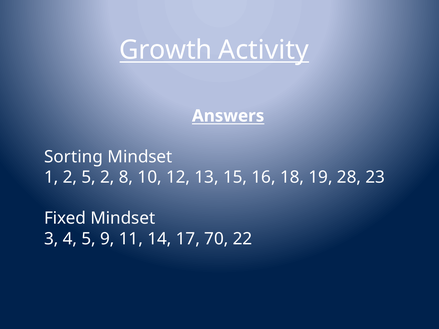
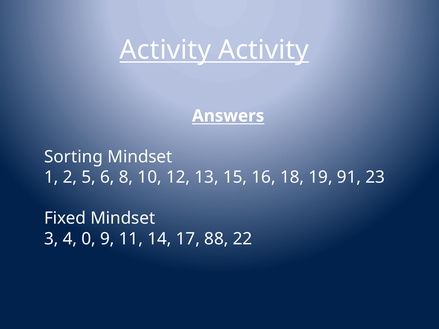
Growth at (166, 50): Growth -> Activity
5 2: 2 -> 6
28: 28 -> 91
4 5: 5 -> 0
70: 70 -> 88
